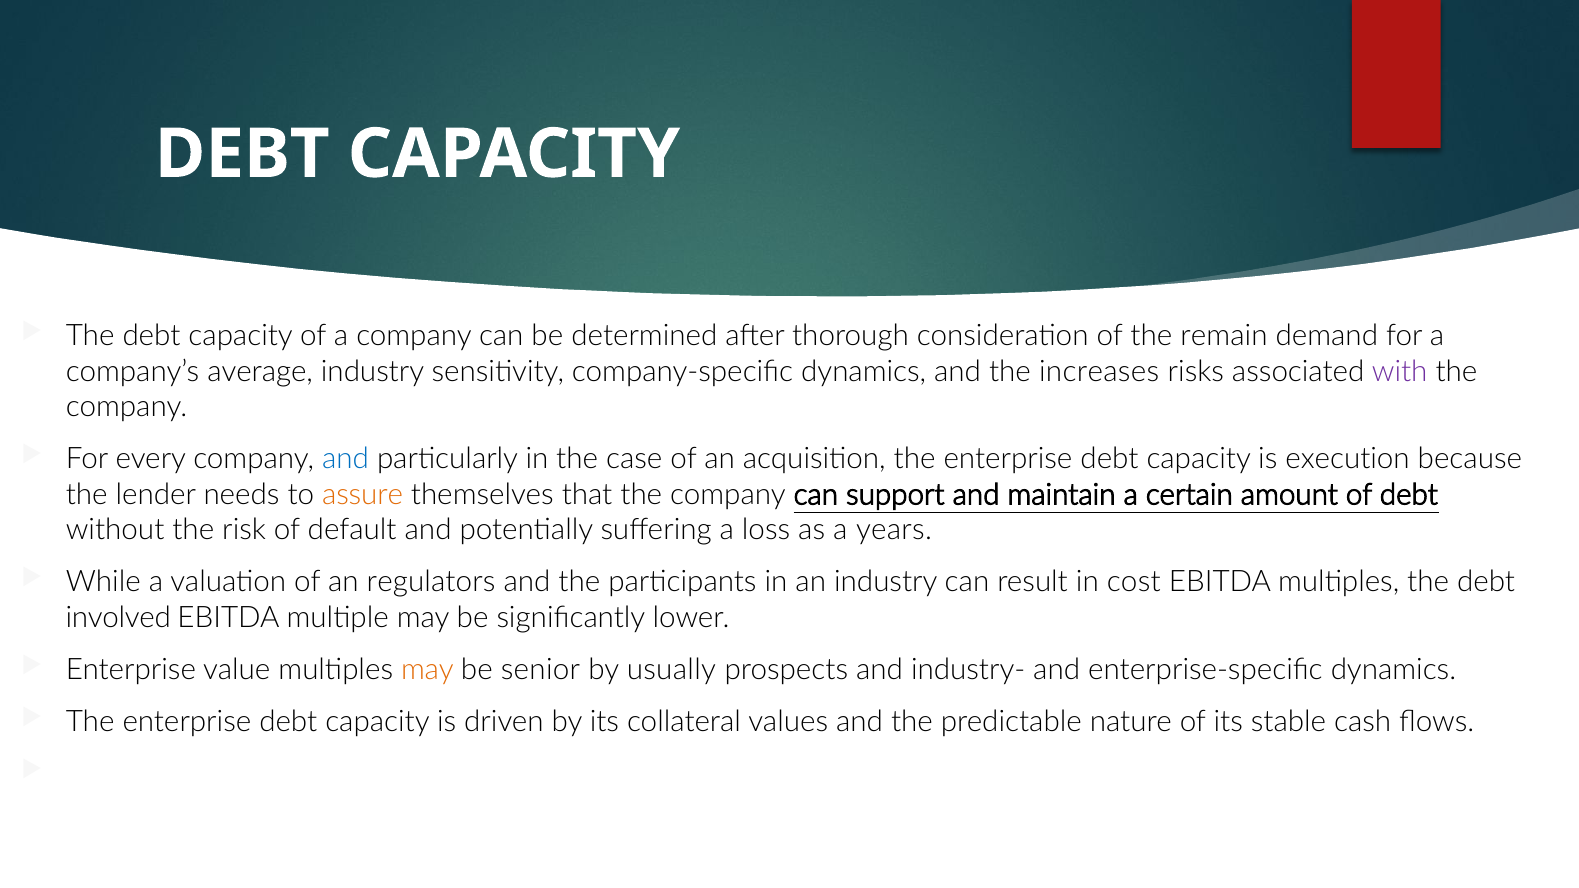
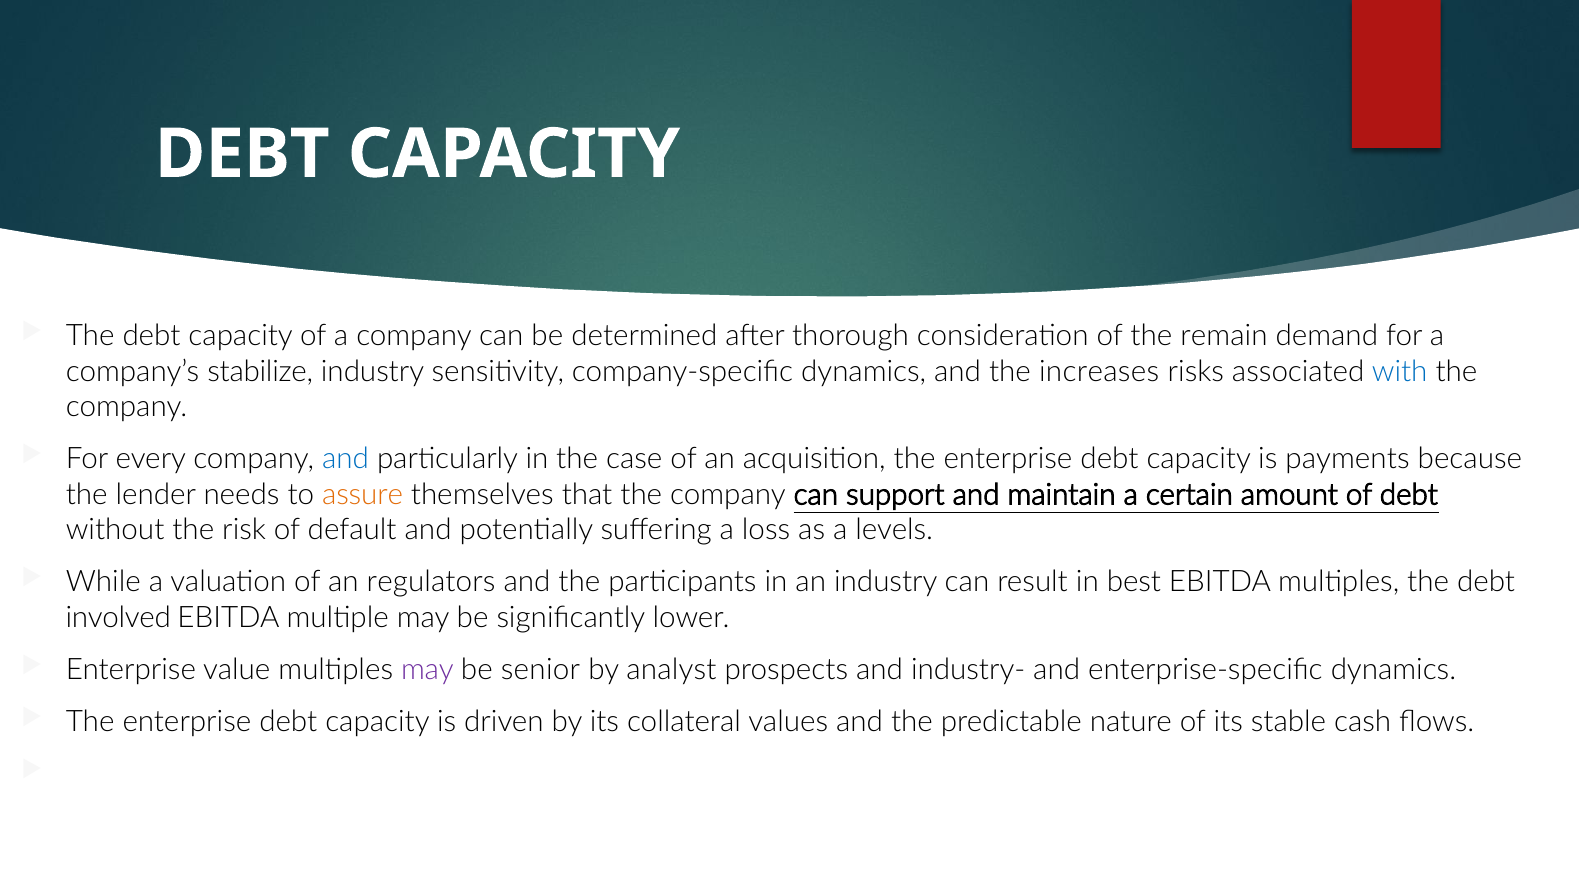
average: average -> stabilize
with colour: purple -> blue
execution: execution -> payments
years: years -> levels
cost: cost -> best
may at (427, 670) colour: orange -> purple
usually: usually -> analyst
